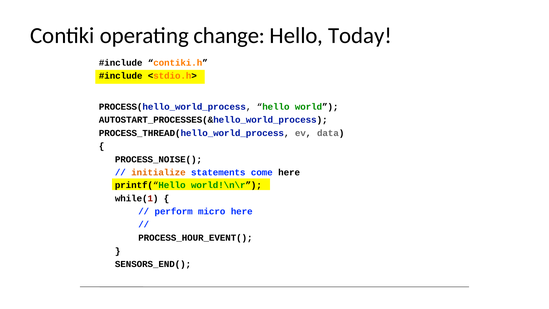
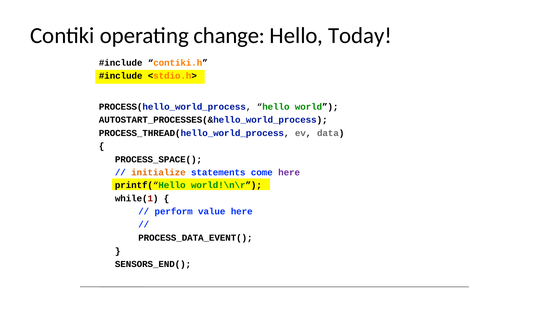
PROCESS_NOISE(: PROCESS_NOISE( -> PROCESS_SPACE(
here at (289, 172) colour: black -> purple
micro: micro -> value
PROCESS_HOUR_EVENT(: PROCESS_HOUR_EVENT( -> PROCESS_DATA_EVENT(
